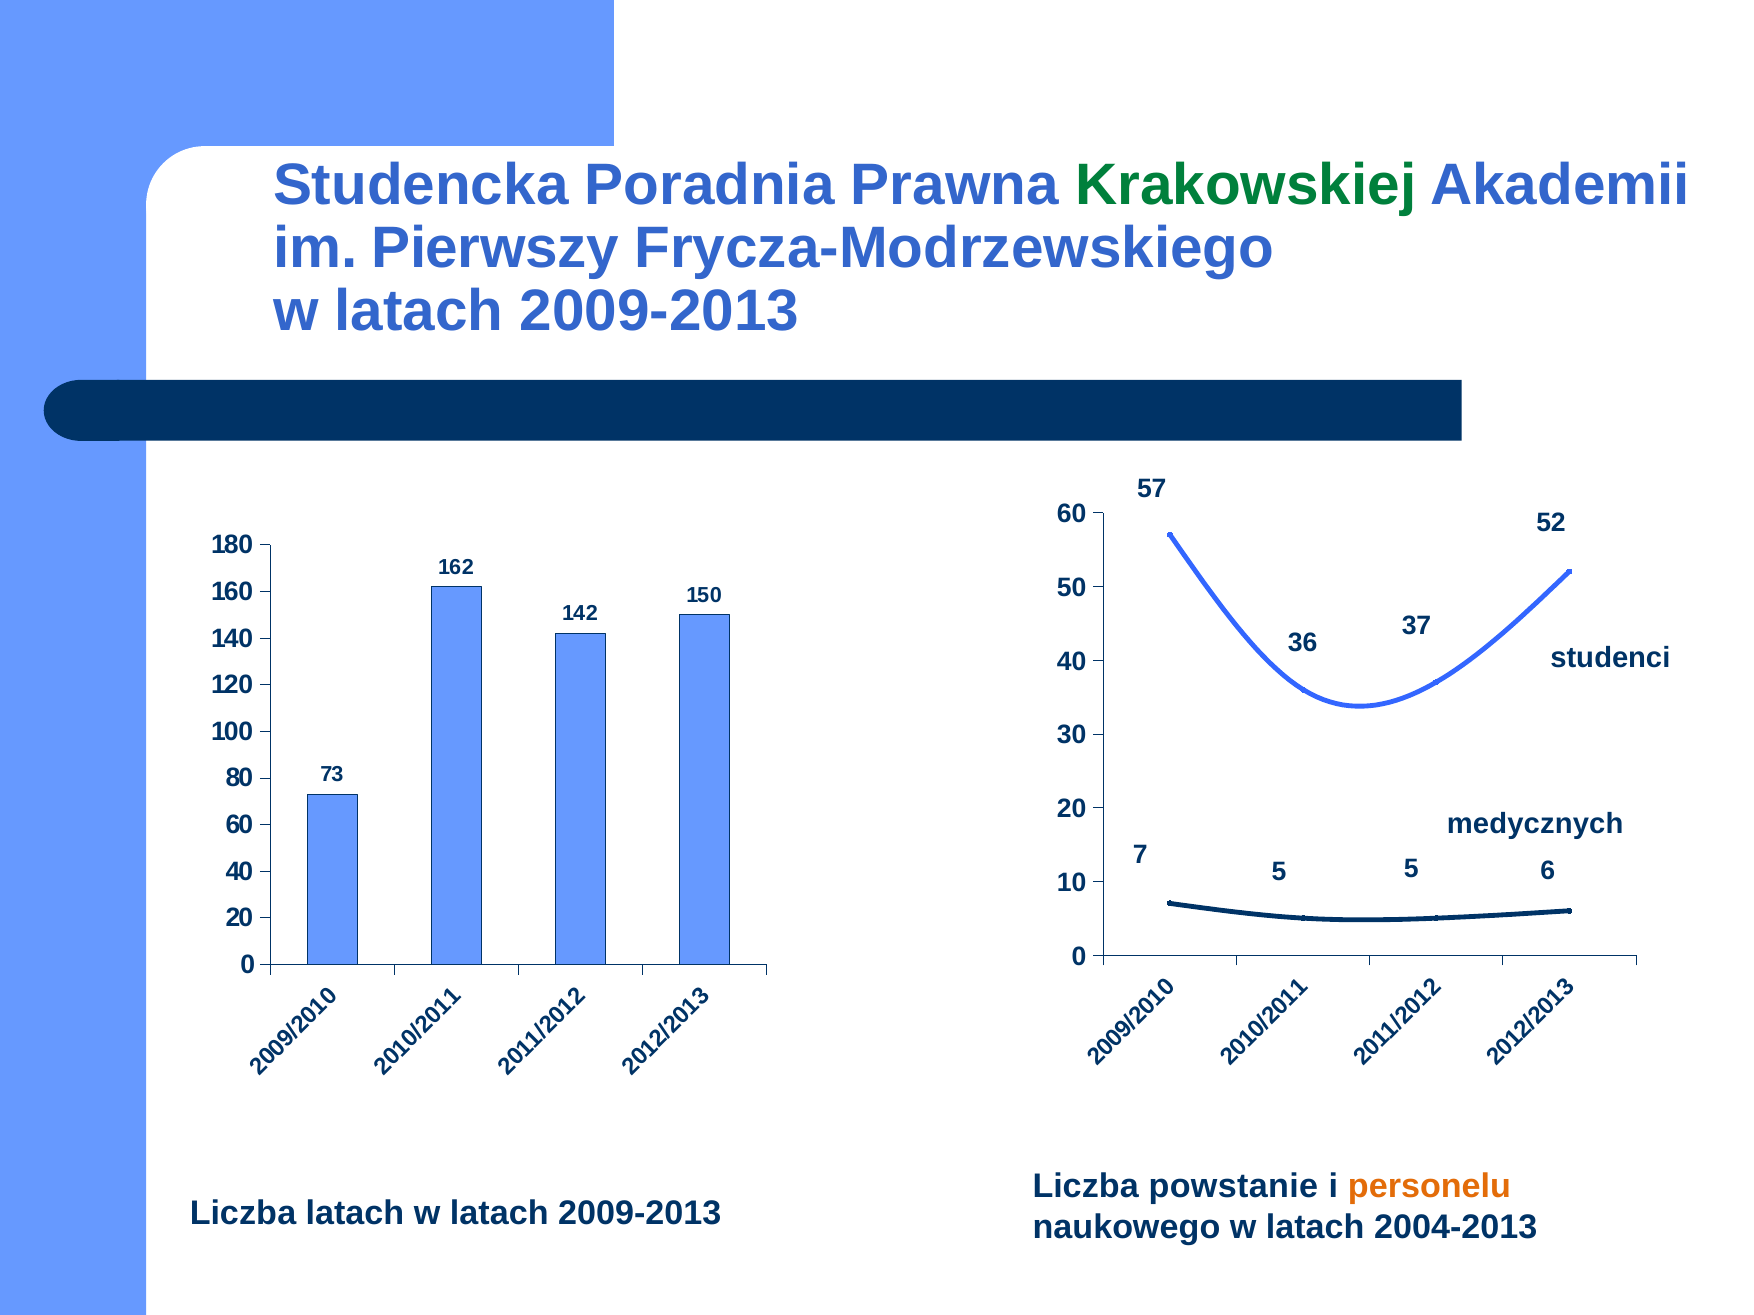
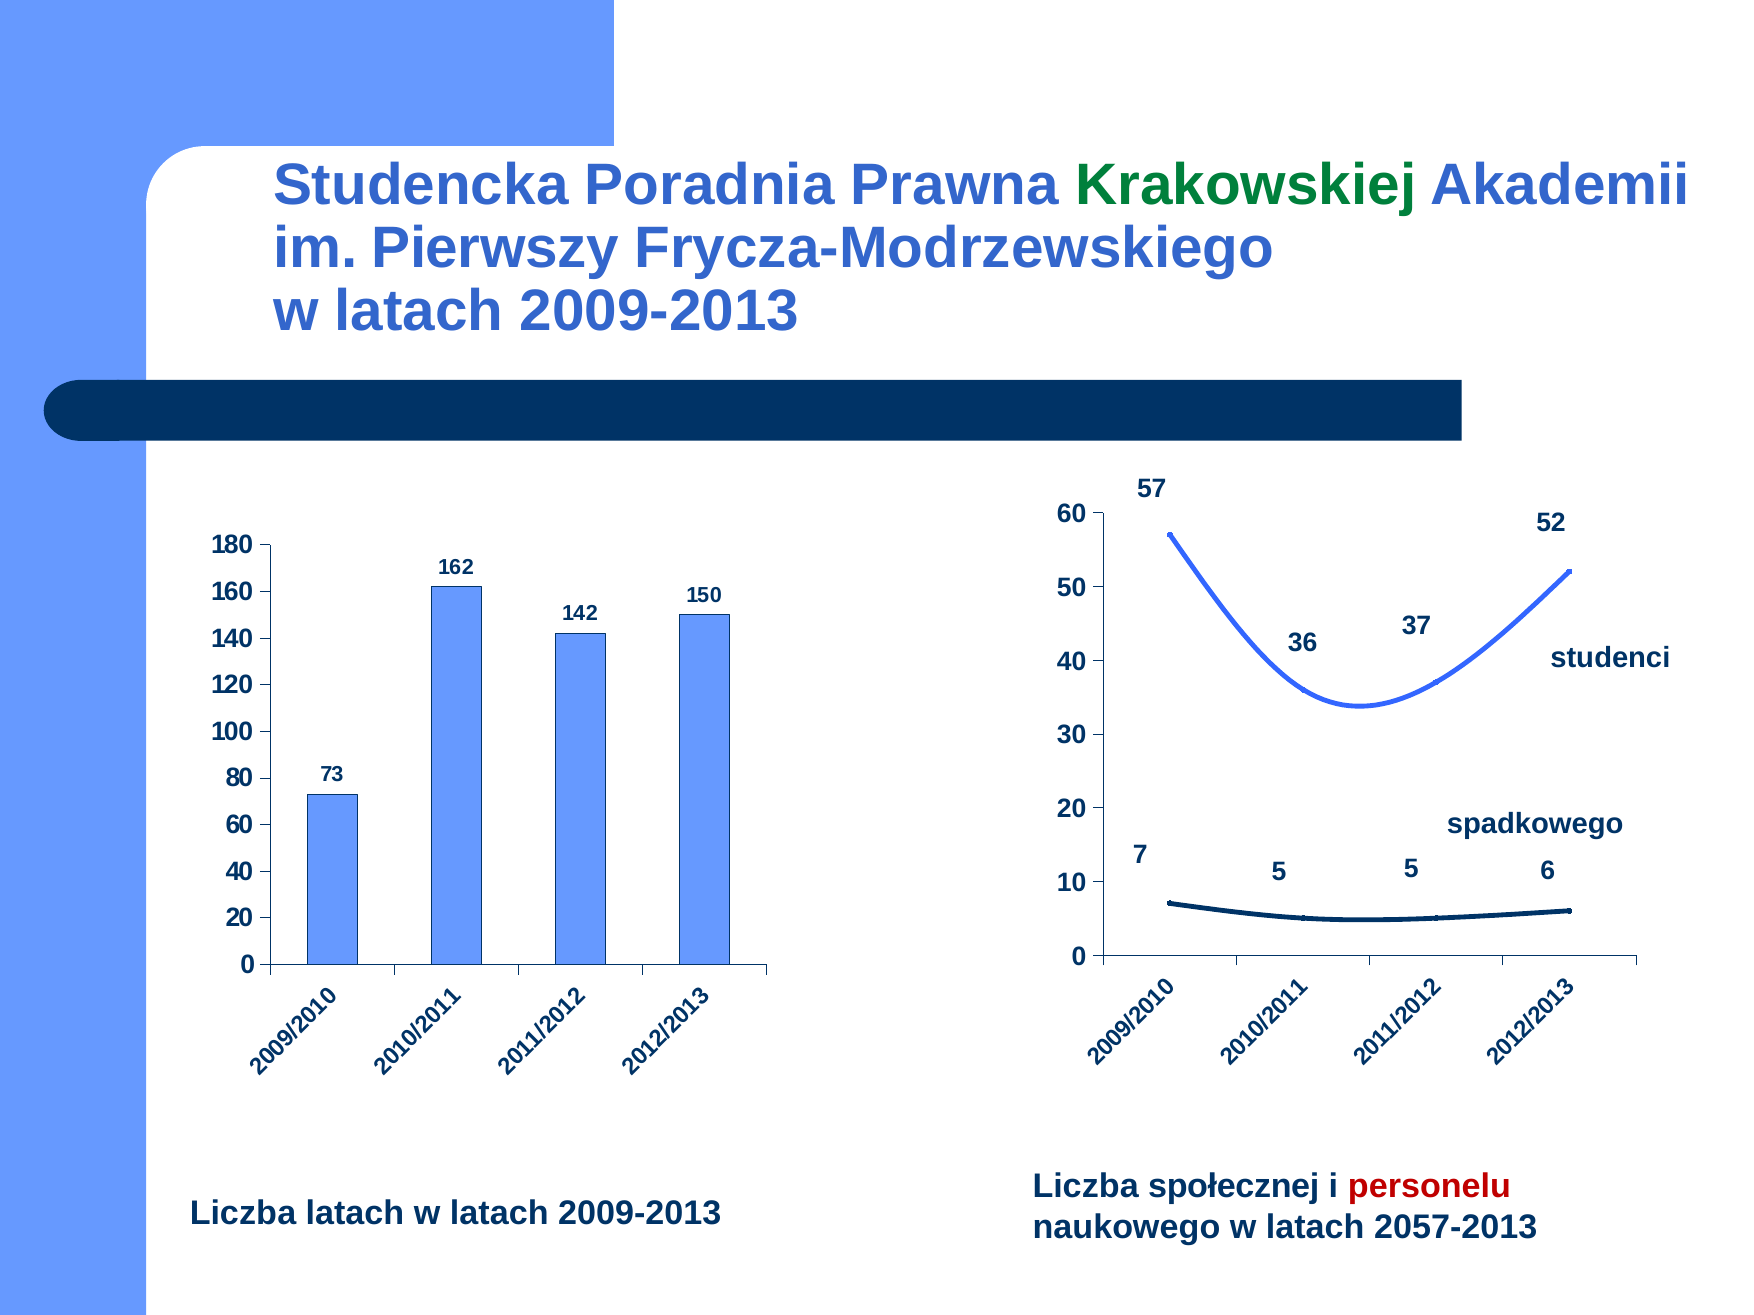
medycznych: medycznych -> spadkowego
powstanie: powstanie -> społecznej
personelu colour: orange -> red
2004-2013: 2004-2013 -> 2057-2013
